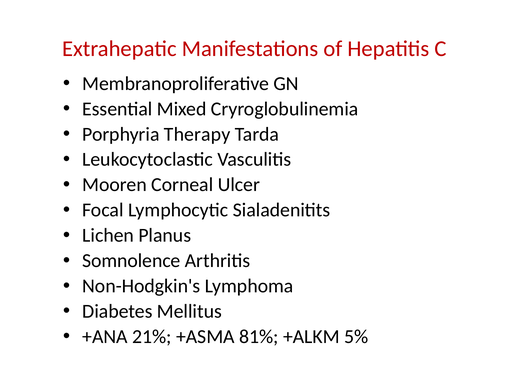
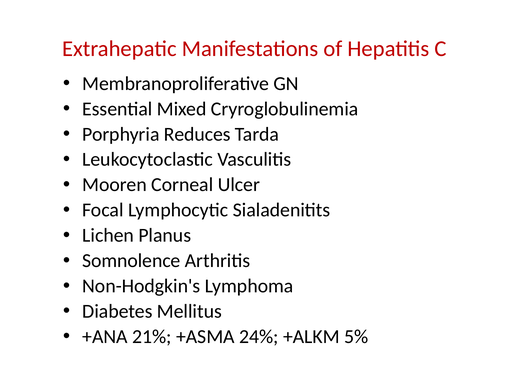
Therapy: Therapy -> Reduces
81%: 81% -> 24%
